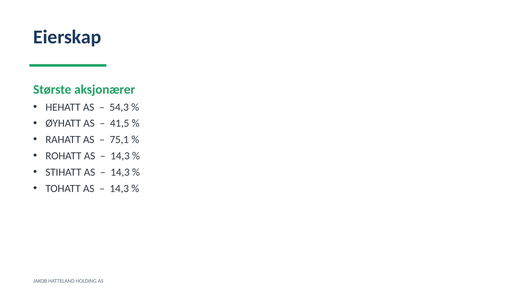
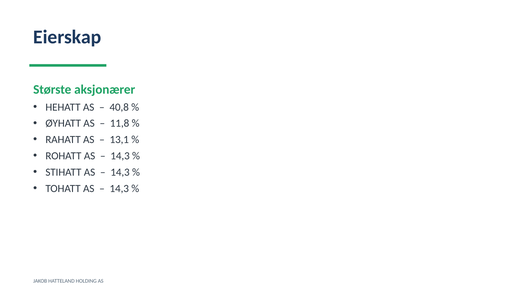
54,3: 54,3 -> 40,8
41,5: 41,5 -> 11,8
75,1: 75,1 -> 13,1
